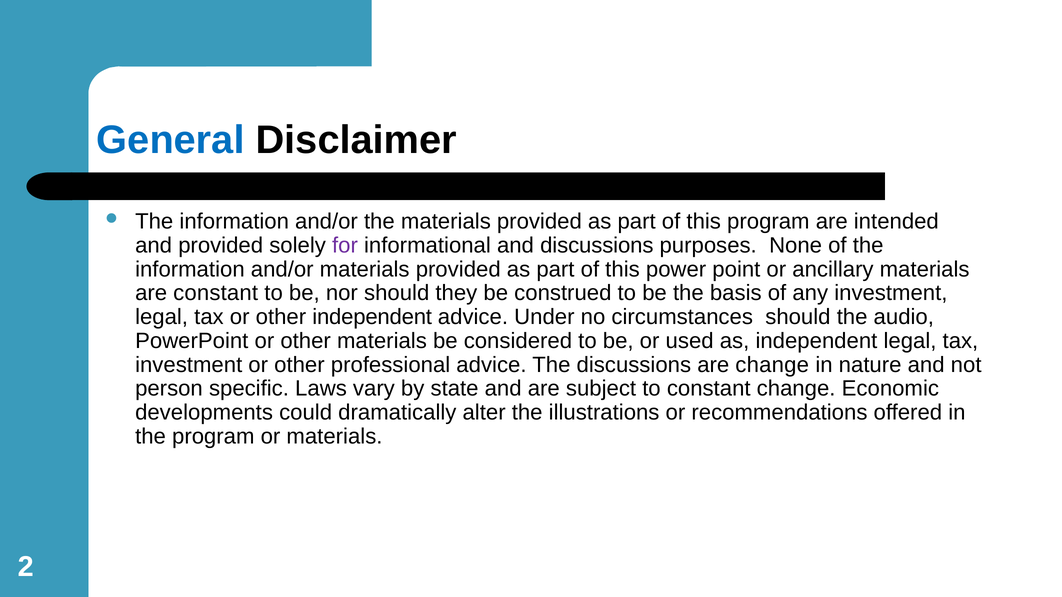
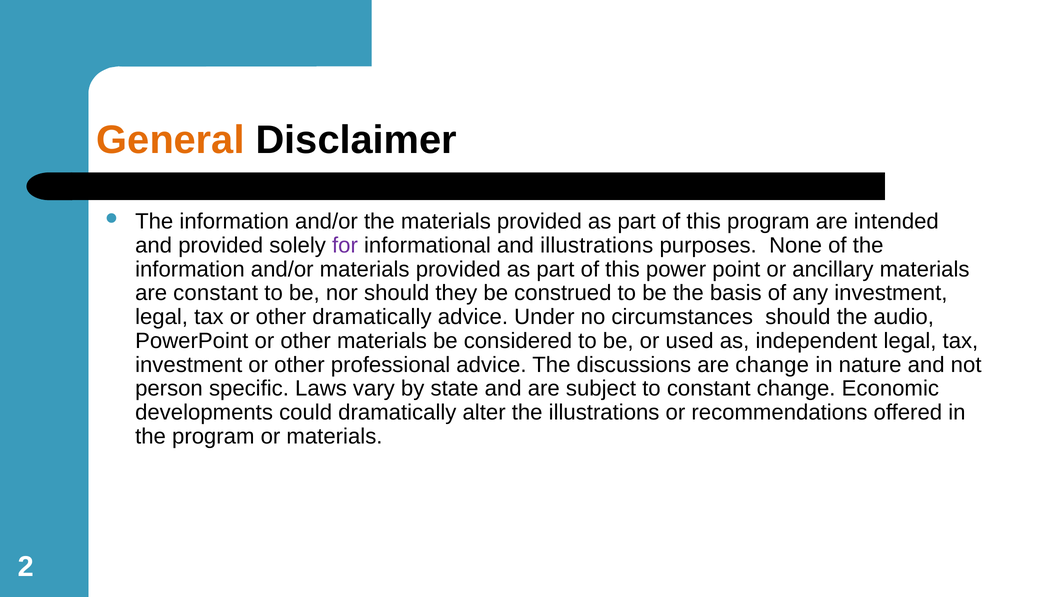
General colour: blue -> orange
and discussions: discussions -> illustrations
other independent: independent -> dramatically
